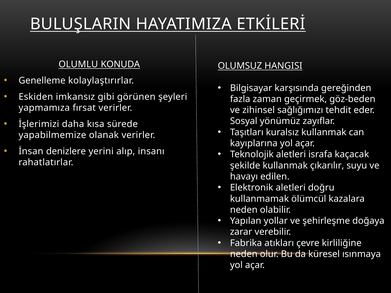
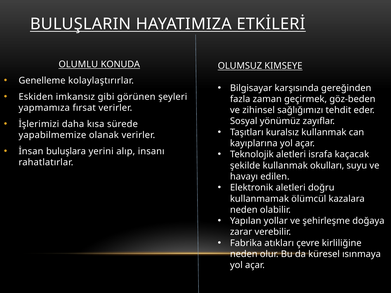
HANGISI: HANGISI -> KIMSEYE
denizlere: denizlere -> buluşlara
çıkarılır: çıkarılır -> okulları
